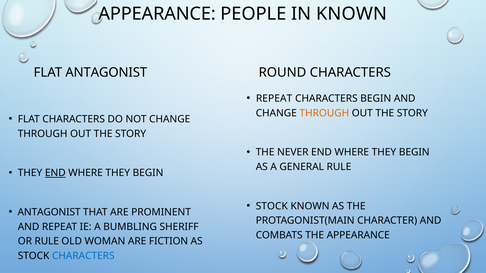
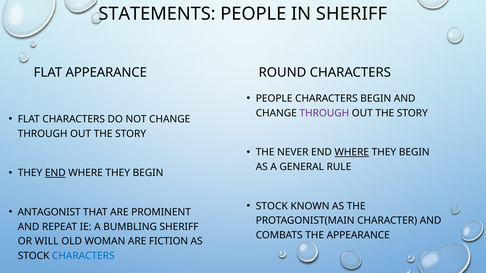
APPEARANCE at (157, 14): APPEARANCE -> STATEMENTS
IN KNOWN: KNOWN -> SHERIFF
FLAT ANTAGONIST: ANTAGONIST -> APPEARANCE
REPEAT at (274, 99): REPEAT -> PEOPLE
THROUGH at (324, 113) colour: orange -> purple
WHERE at (352, 152) underline: none -> present
OR RULE: RULE -> WILL
